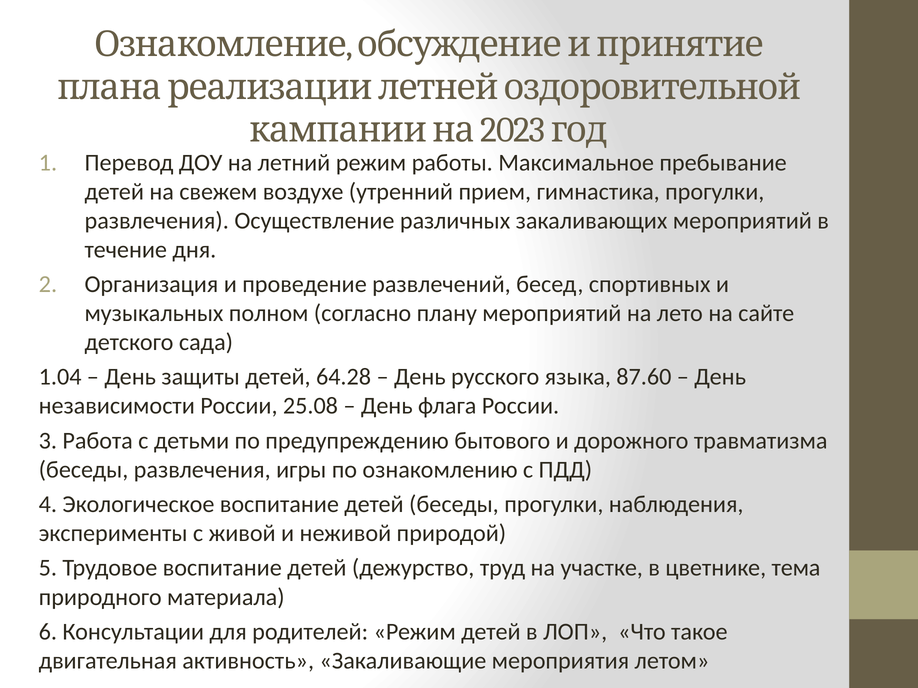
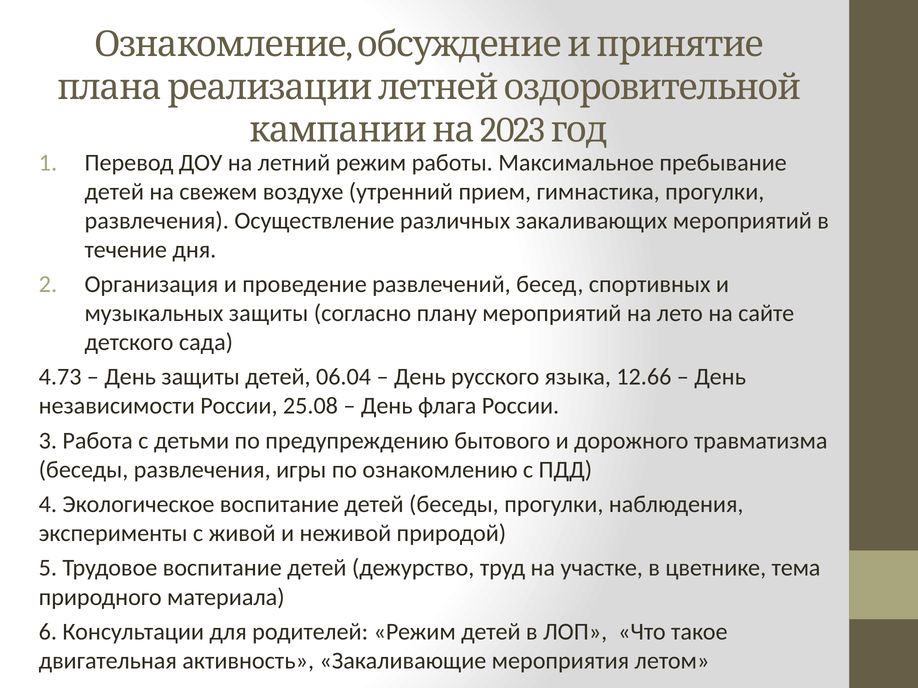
музыкальных полном: полном -> защиты
1.04: 1.04 -> 4.73
64.28: 64.28 -> 06.04
87.60: 87.60 -> 12.66
